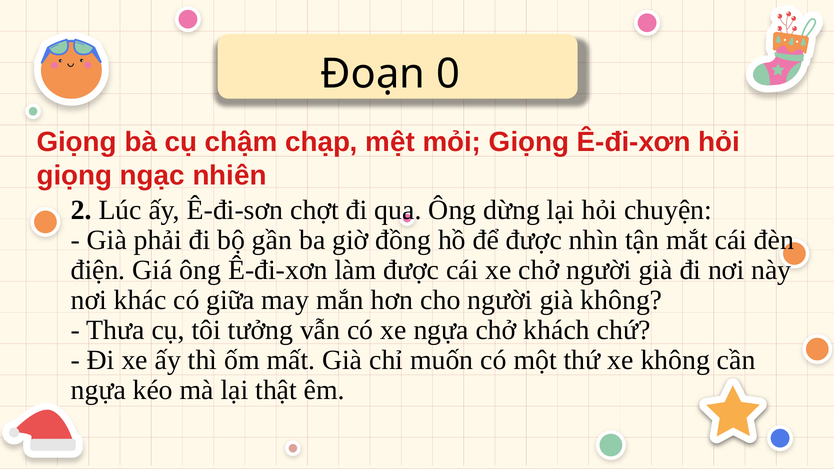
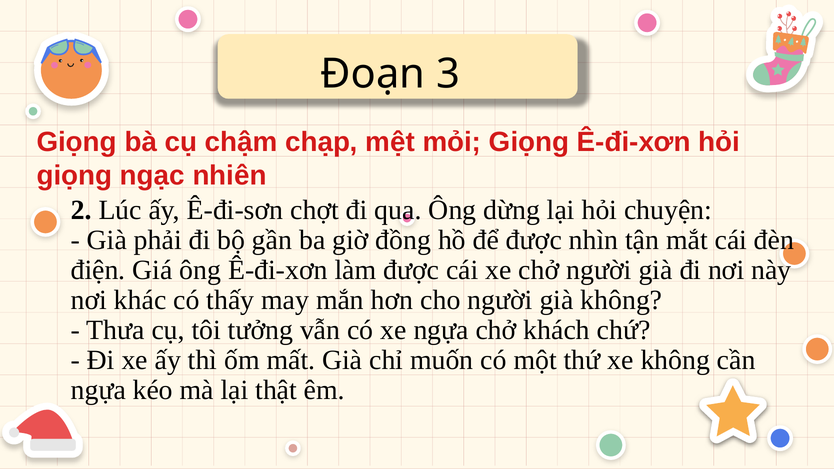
0: 0 -> 3
giữa: giữa -> thấy
